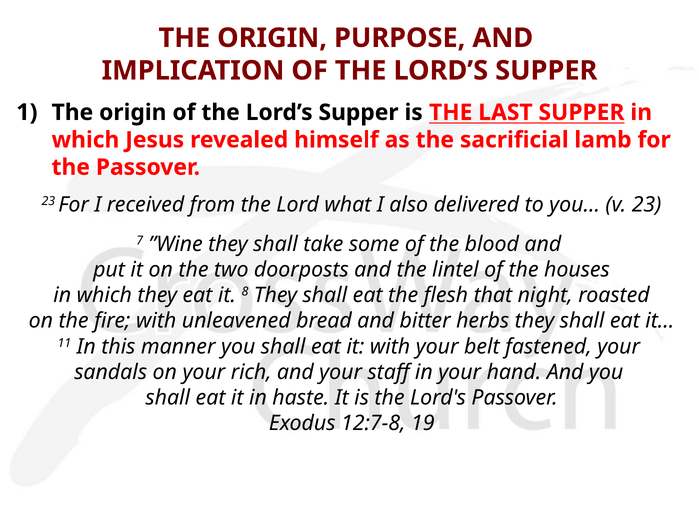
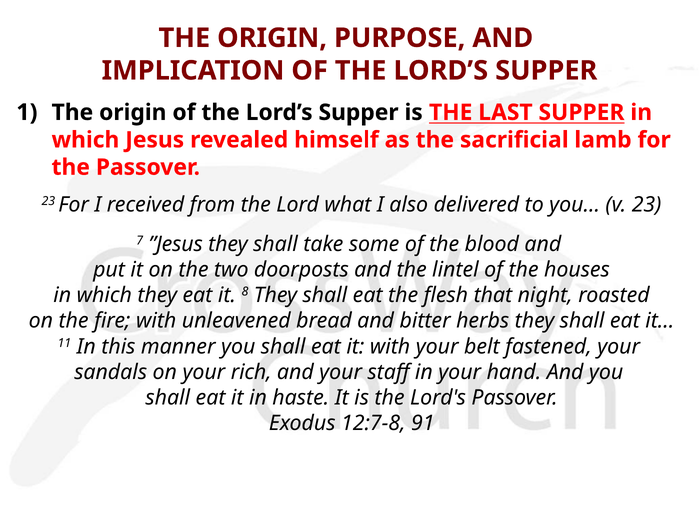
”Wine: ”Wine -> ”Jesus
19: 19 -> 91
